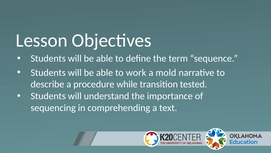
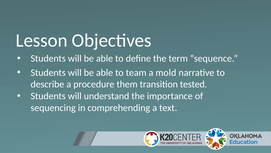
work: work -> team
while: while -> them
